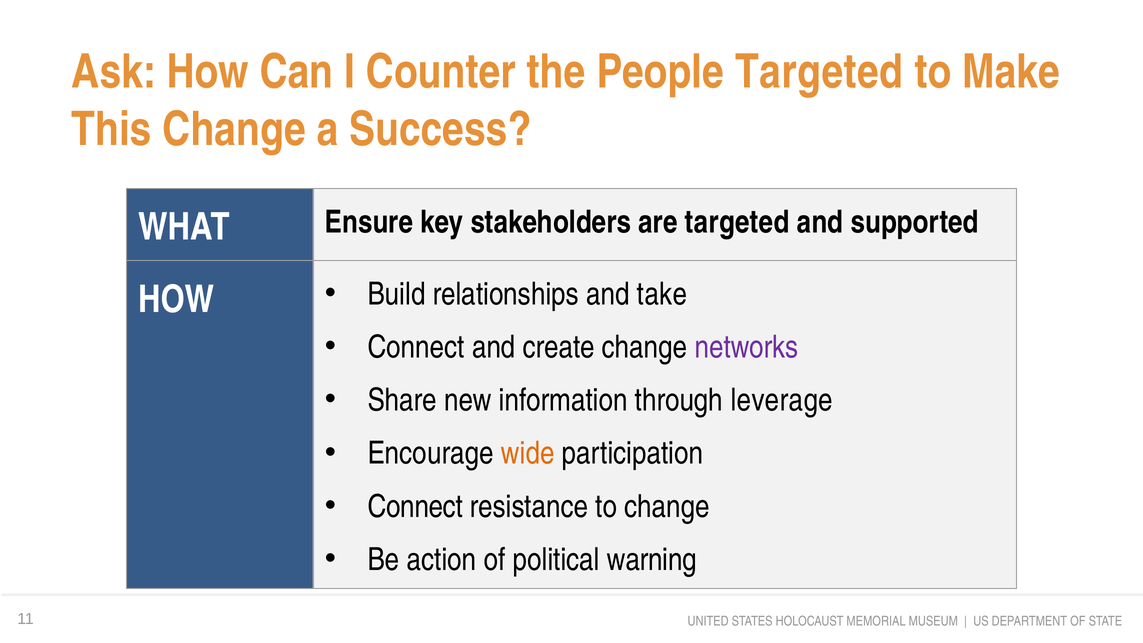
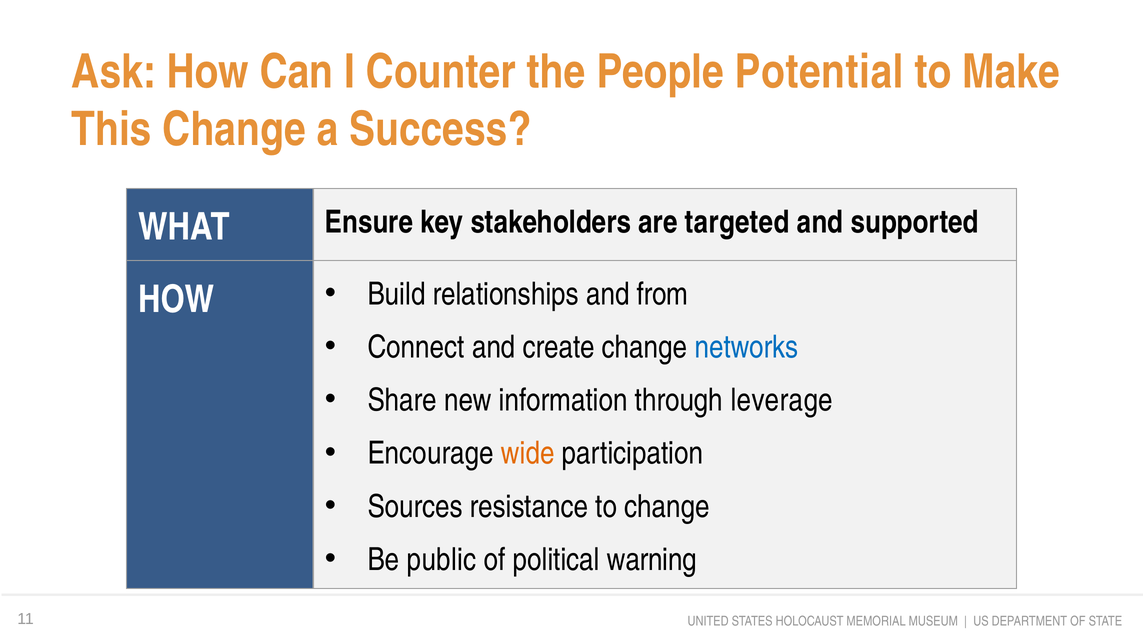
People Targeted: Targeted -> Potential
take: take -> from
networks colour: purple -> blue
Connect at (415, 507): Connect -> Sources
action: action -> public
